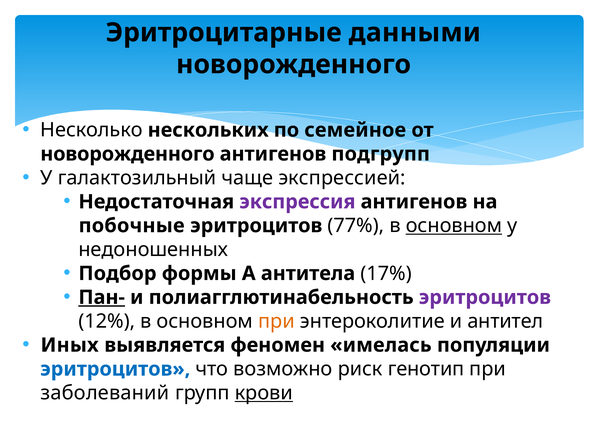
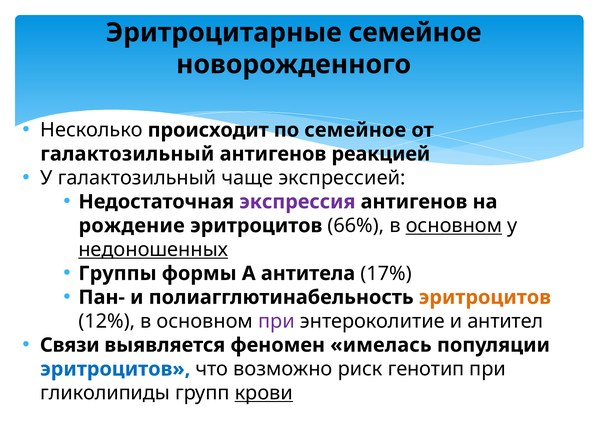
Эритроцитарные данными: данными -> семейное
нескольких: нескольких -> происходит
новорожденного at (127, 154): новорожденного -> галактозильный
подгрупп: подгрупп -> реакцией
побочные: побочные -> рождение
77%: 77% -> 66%
недоношенных underline: none -> present
Подбор: Подбор -> Группы
Пан- underline: present -> none
эритроцитов at (485, 298) colour: purple -> orange
при at (276, 322) colour: orange -> purple
Иных: Иных -> Связи
заболеваний: заболеваний -> гликолипиды
